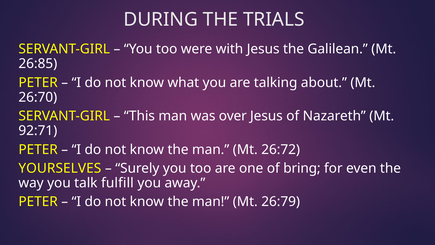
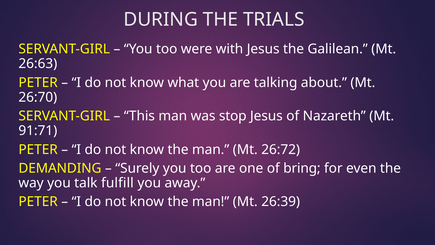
26:85: 26:85 -> 26:63
over: over -> stop
92:71: 92:71 -> 91:71
YOURSELVES: YOURSELVES -> DEMANDING
26:79: 26:79 -> 26:39
